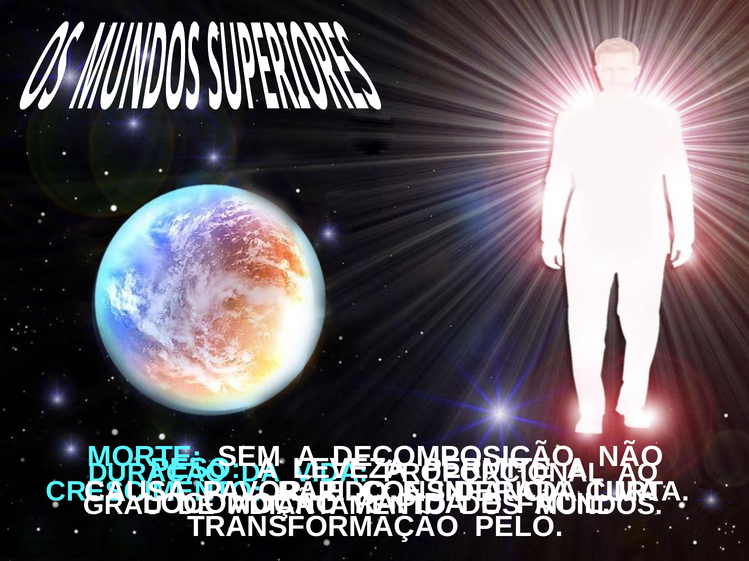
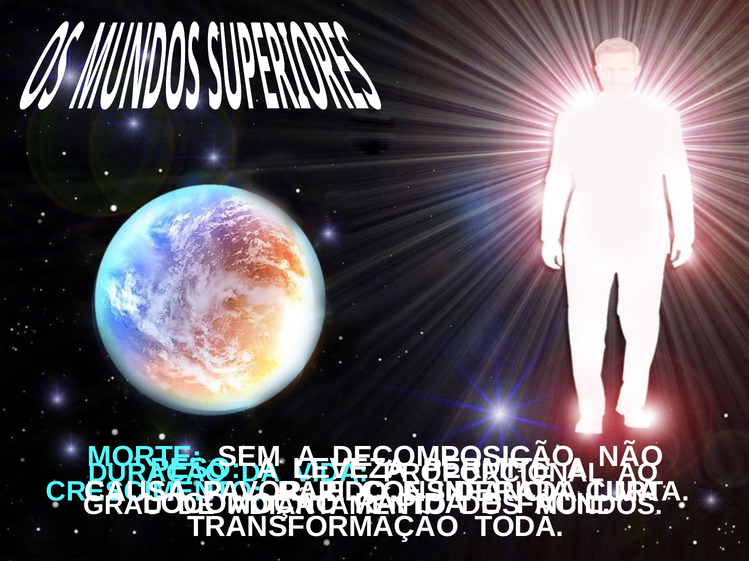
PELO: PELO -> TODA
